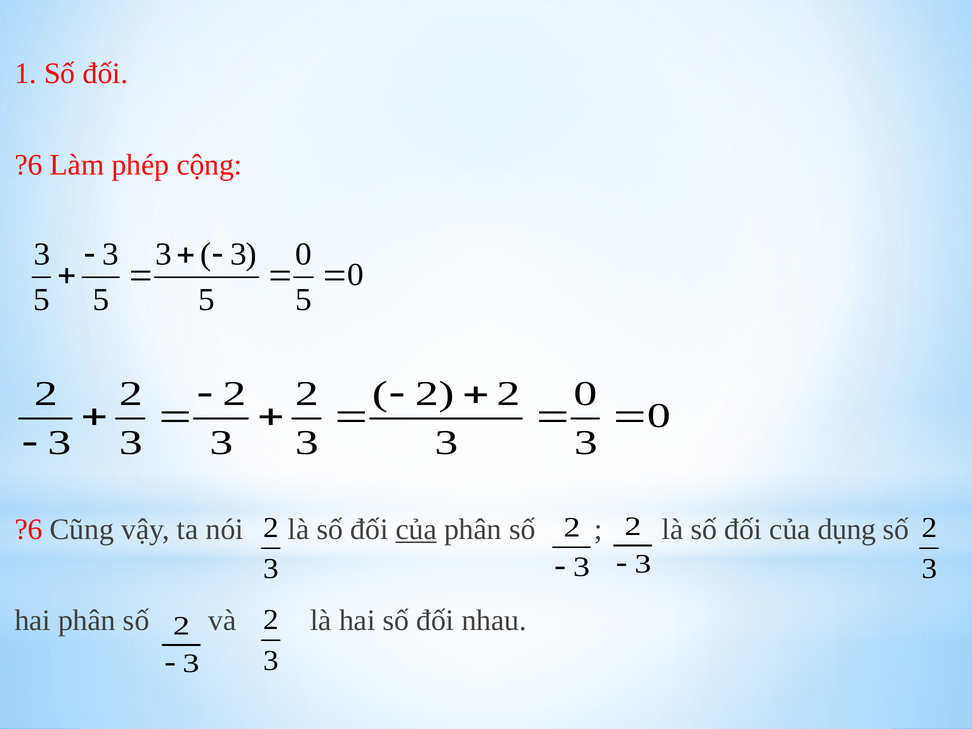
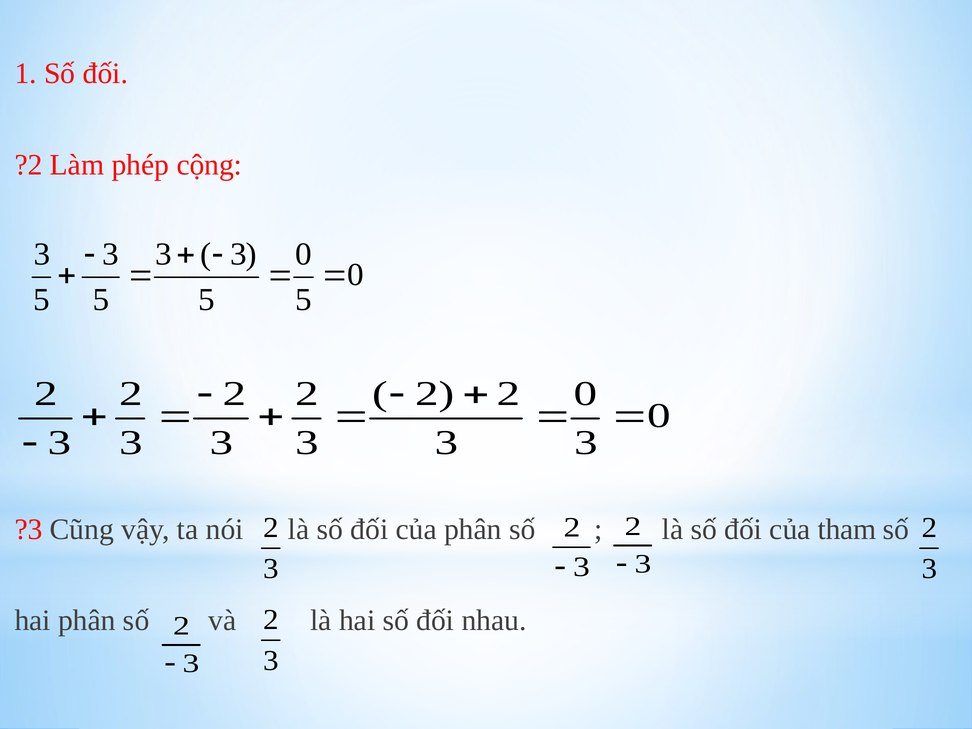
?6 at (29, 165): ?6 -> ?2
?6 at (29, 529): ?6 -> ?3
của at (416, 529) underline: present -> none
dụng: dụng -> tham
